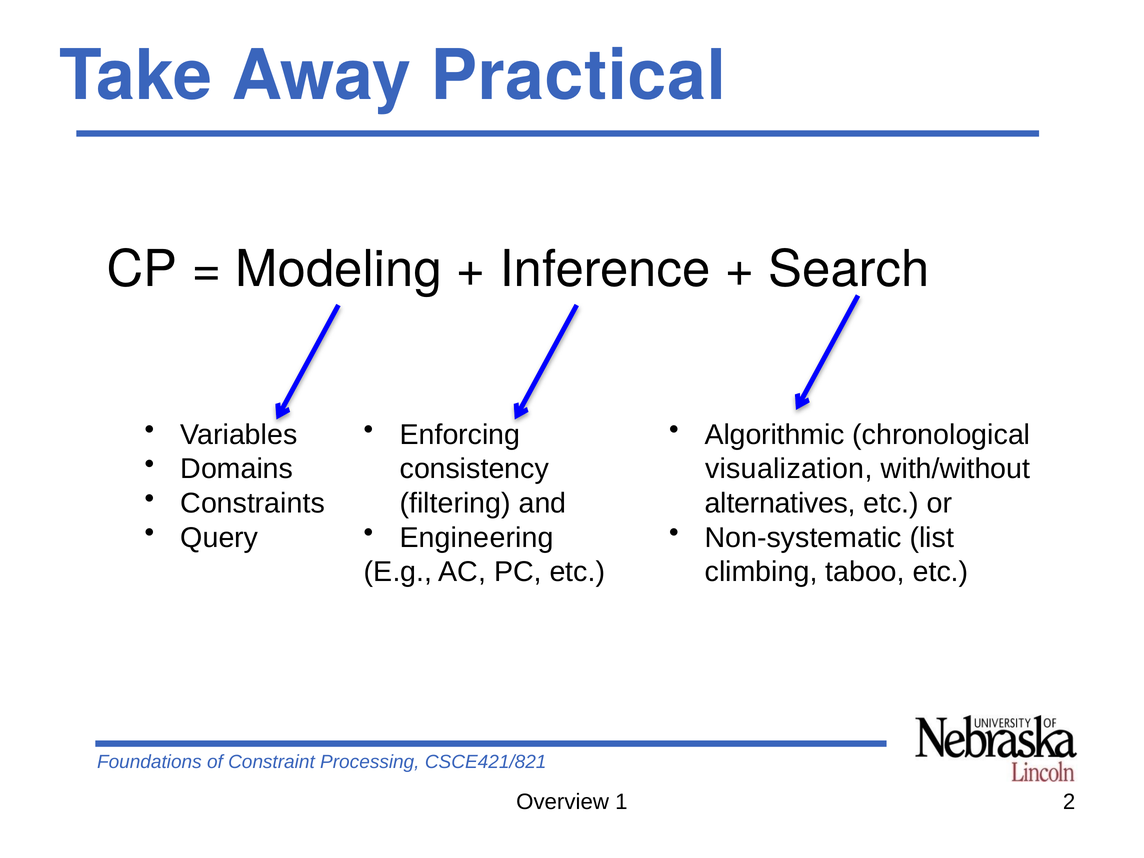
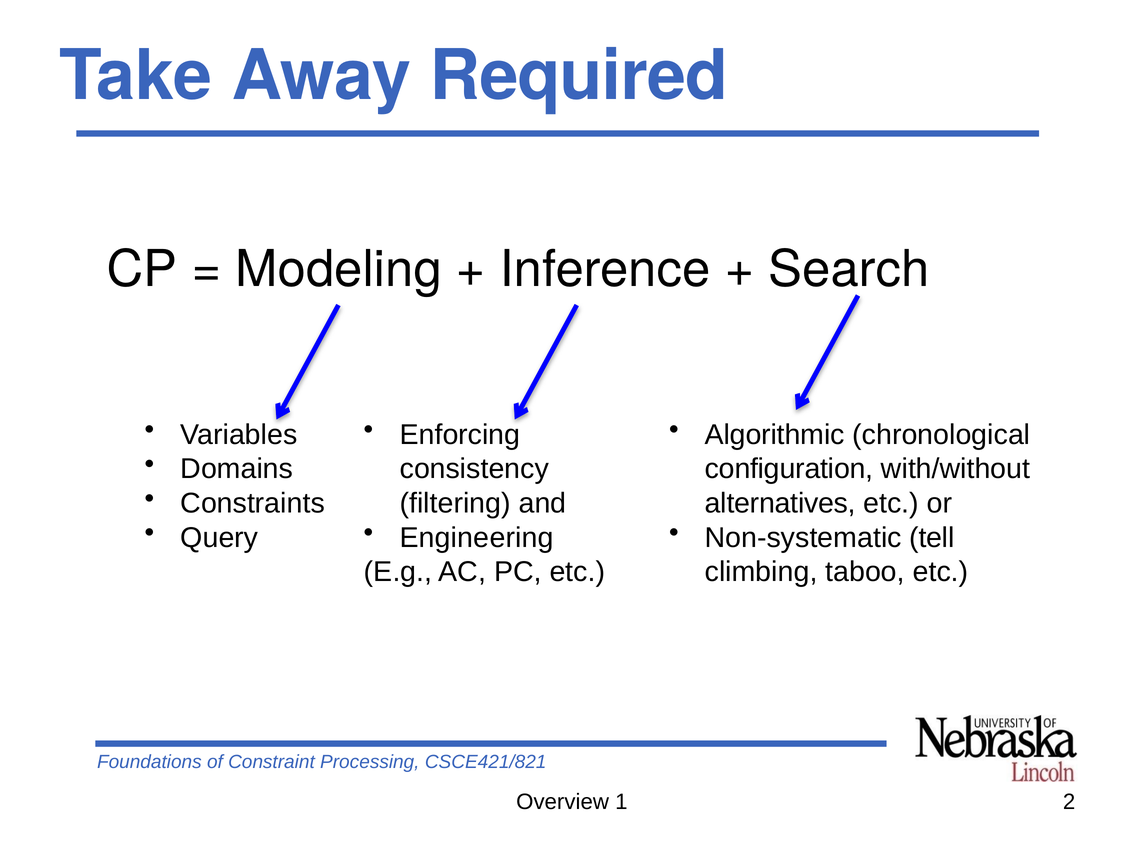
Practical: Practical -> Required
visualization: visualization -> configuration
list: list -> tell
